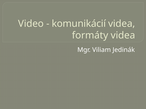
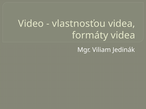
komunikácií: komunikácií -> vlastnosťou
